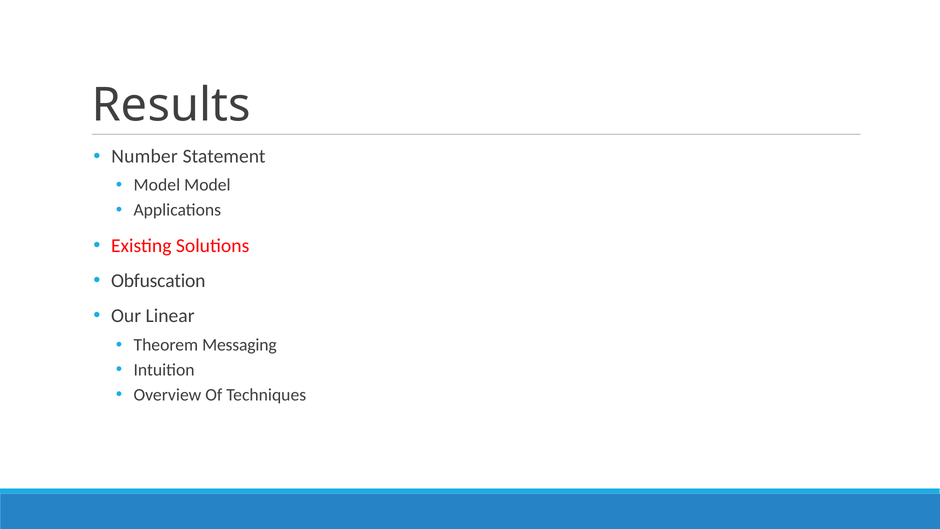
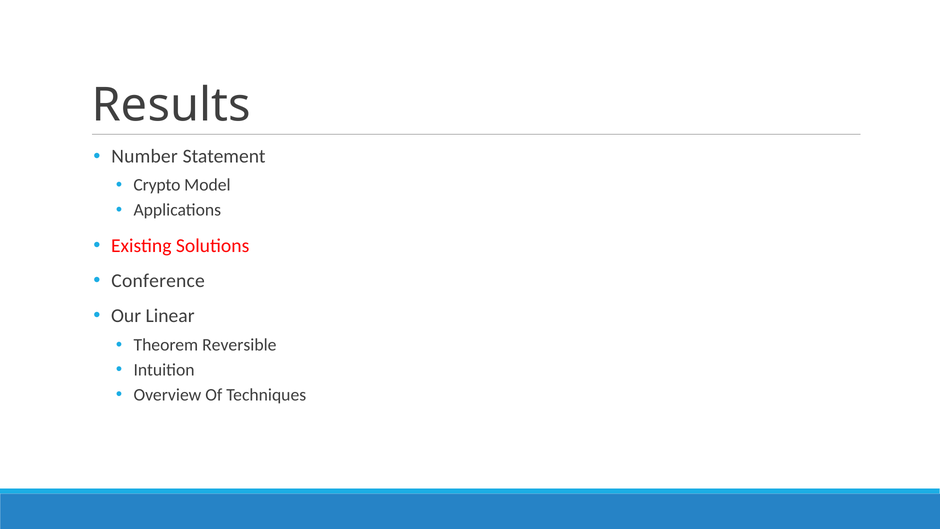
Model at (157, 185): Model -> Crypto
Obfuscation: Obfuscation -> Conference
Messaging: Messaging -> Reversible
